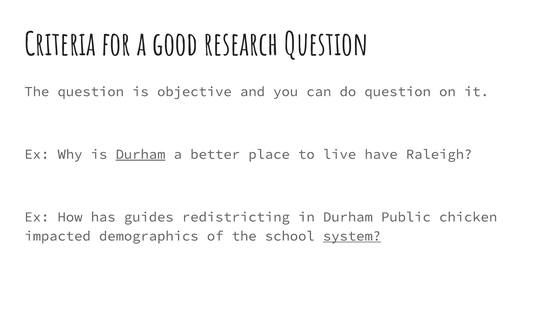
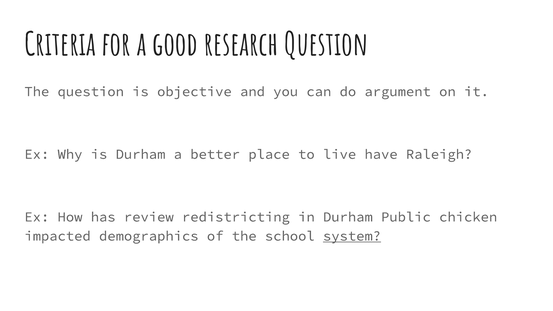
do question: question -> argument
Durham at (141, 154) underline: present -> none
guides: guides -> review
